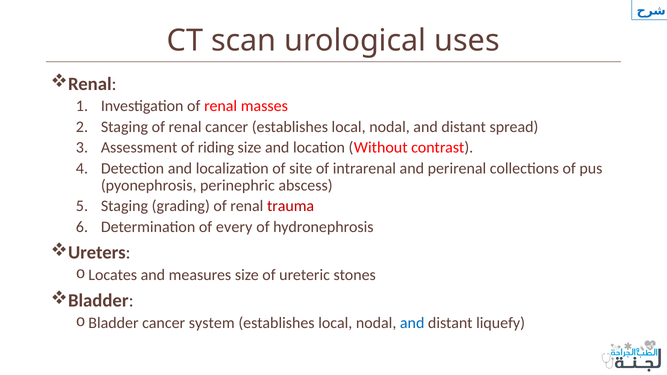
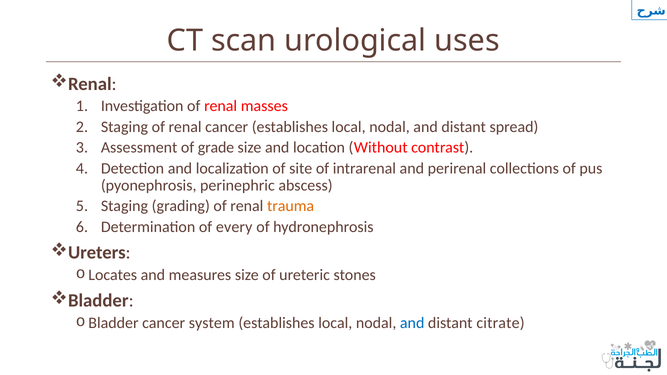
riding: riding -> grade
trauma colour: red -> orange
liquefy: liquefy -> citrate
